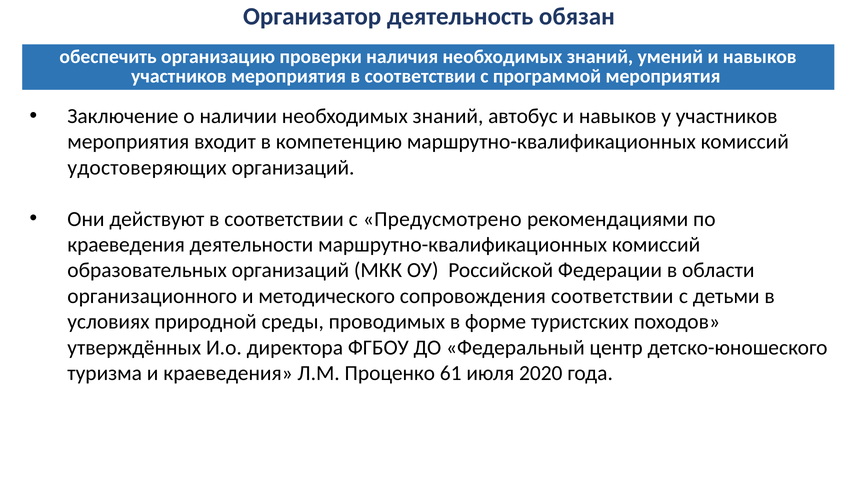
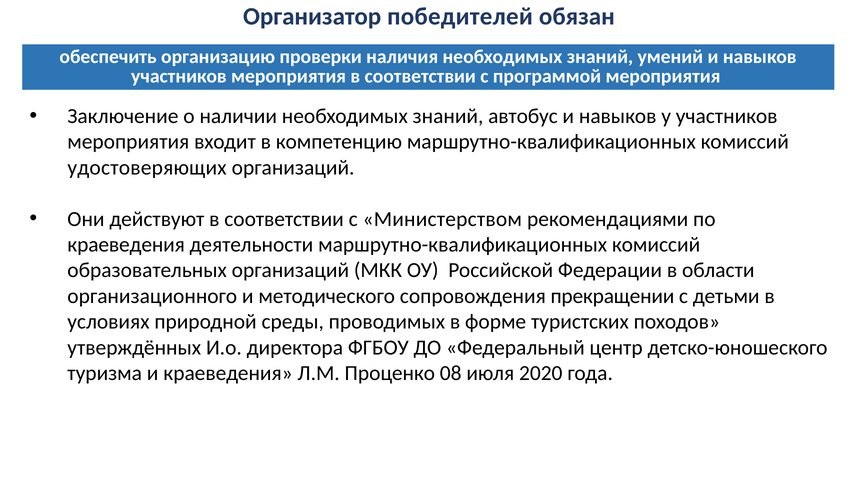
деятельность: деятельность -> победителей
Предусмотрено: Предусмотрено -> Министерством
сопровождения соответствии: соответствии -> прекращении
61: 61 -> 08
